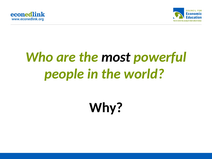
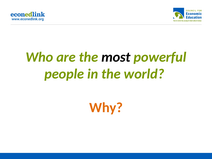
Why colour: black -> orange
